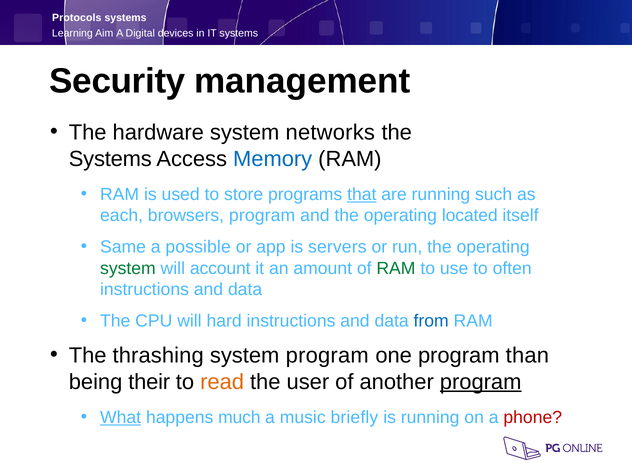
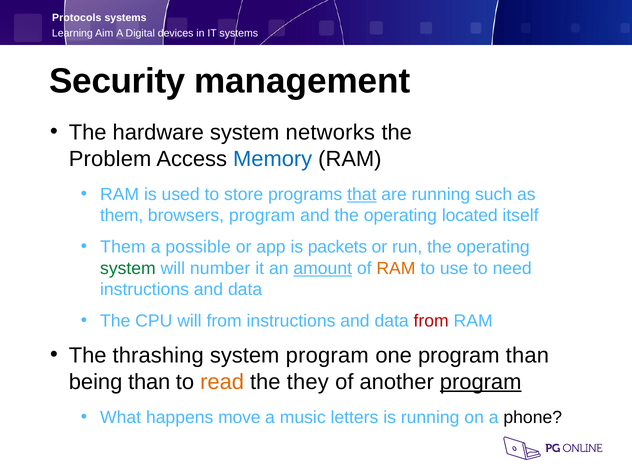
Systems at (110, 159): Systems -> Problem
each at (122, 216): each -> them
Same at (123, 247): Same -> Them
servers: servers -> packets
account: account -> number
amount underline: none -> present
RAM at (396, 268) colour: green -> orange
often: often -> need
will hard: hard -> from
from at (431, 321) colour: blue -> red
being their: their -> than
user: user -> they
What underline: present -> none
much: much -> move
briefly: briefly -> letters
phone colour: red -> black
